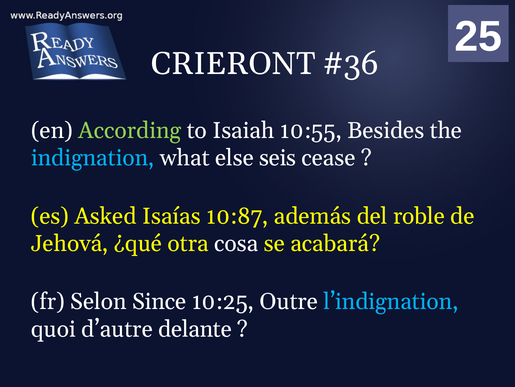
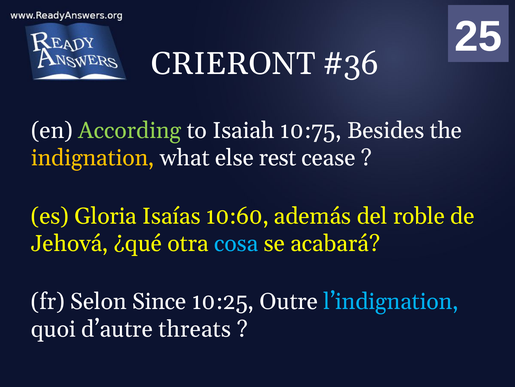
10:55: 10:55 -> 10:75
indignation colour: light blue -> yellow
seis: seis -> rest
Asked: Asked -> Gloria
10:87: 10:87 -> 10:60
cosa colour: white -> light blue
delante: delante -> threats
